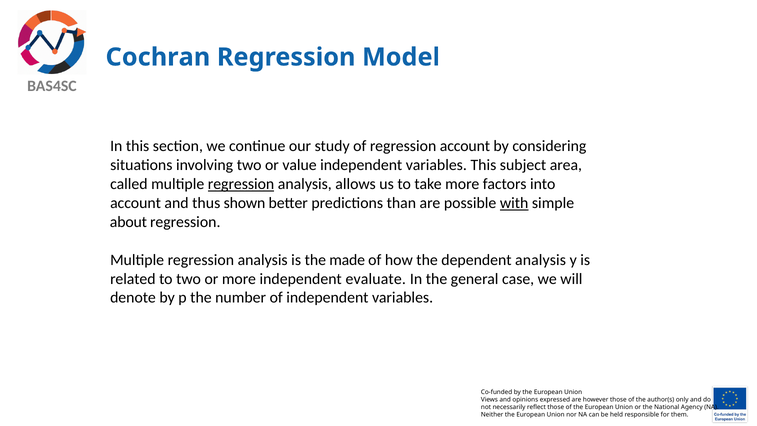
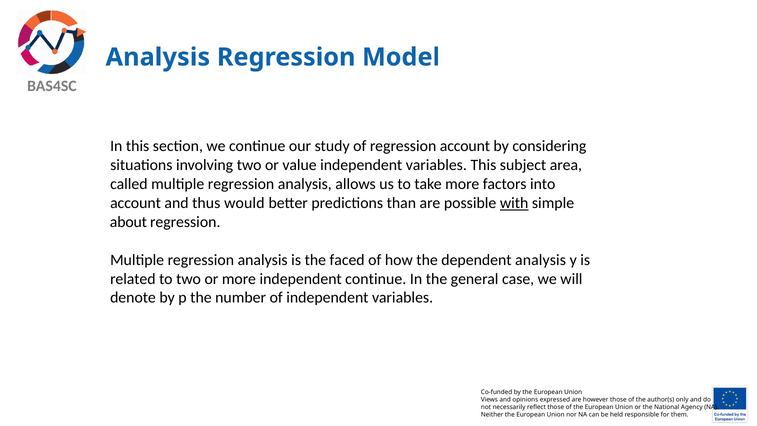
Cochran at (158, 57): Cochran -> Analysis
regression at (241, 184) underline: present -> none
shown: shown -> would
made: made -> faced
independent evaluate: evaluate -> continue
